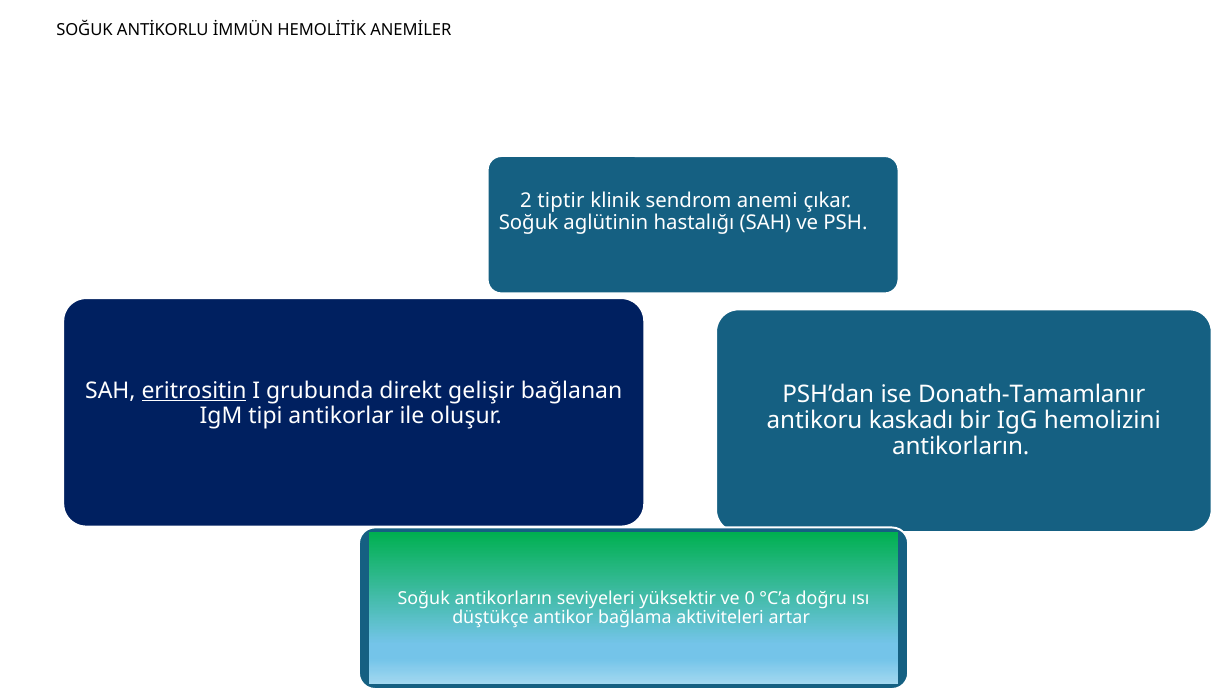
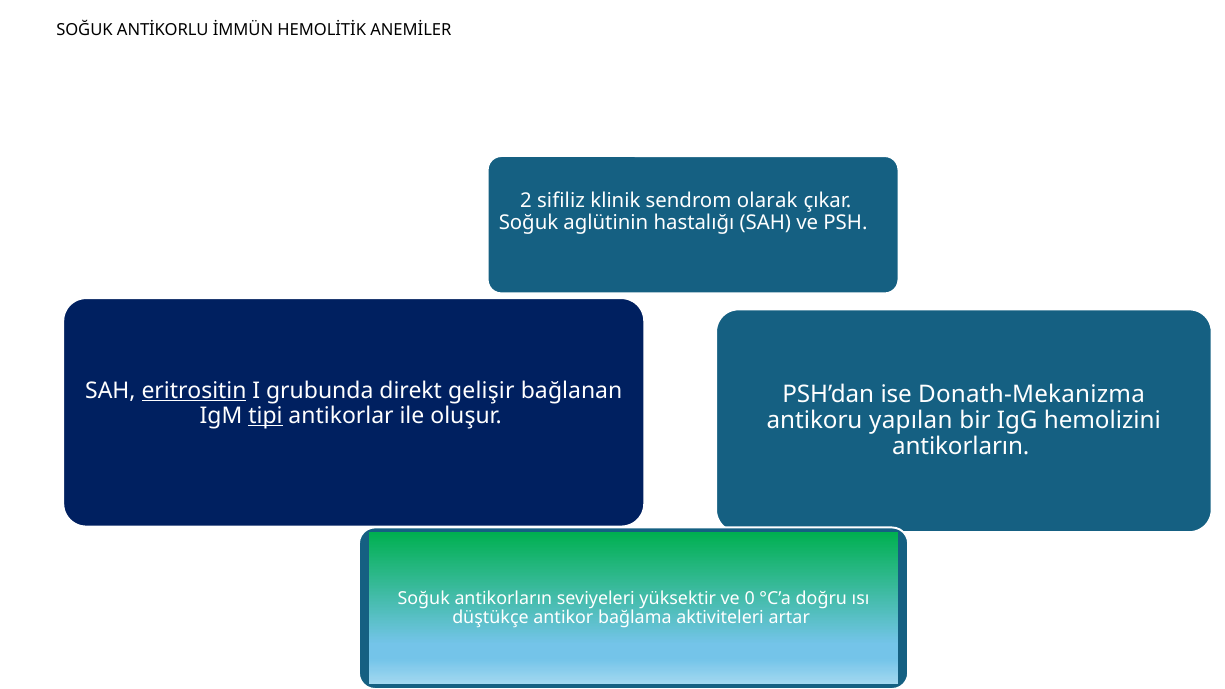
tiptir: tiptir -> sifiliz
anemi: anemi -> olarak
Donath-Tamamlanır: Donath-Tamamlanır -> Donath-Mekanizma
tipi underline: none -> present
kaskadı: kaskadı -> yapılan
